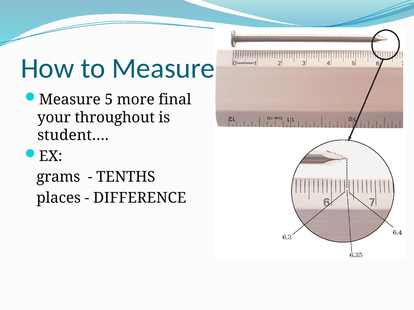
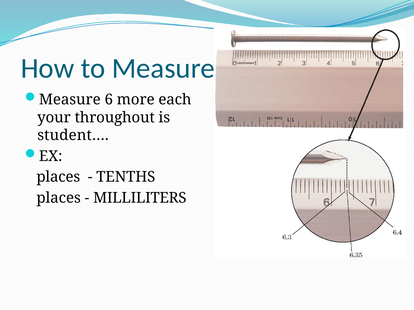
5: 5 -> 6
final: final -> each
grams at (58, 177): grams -> places
DIFFERENCE: DIFFERENCE -> MILLILITERS
